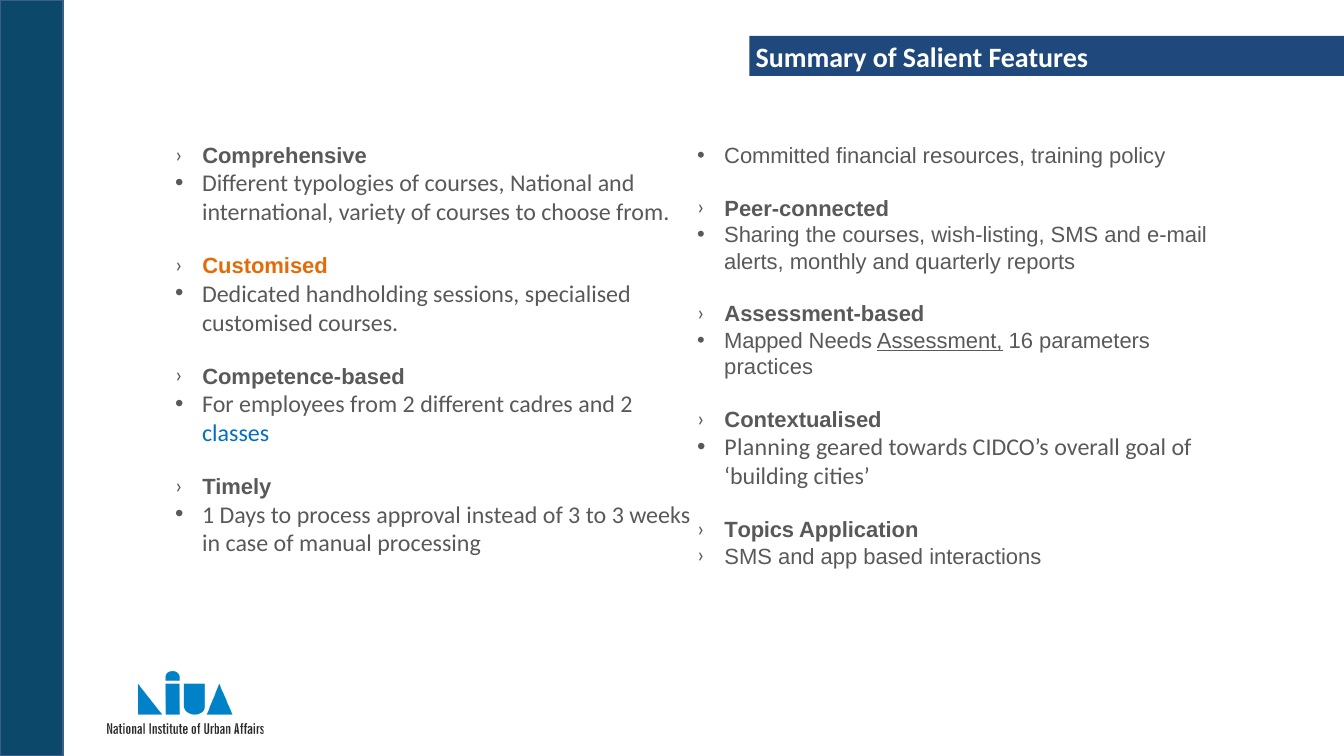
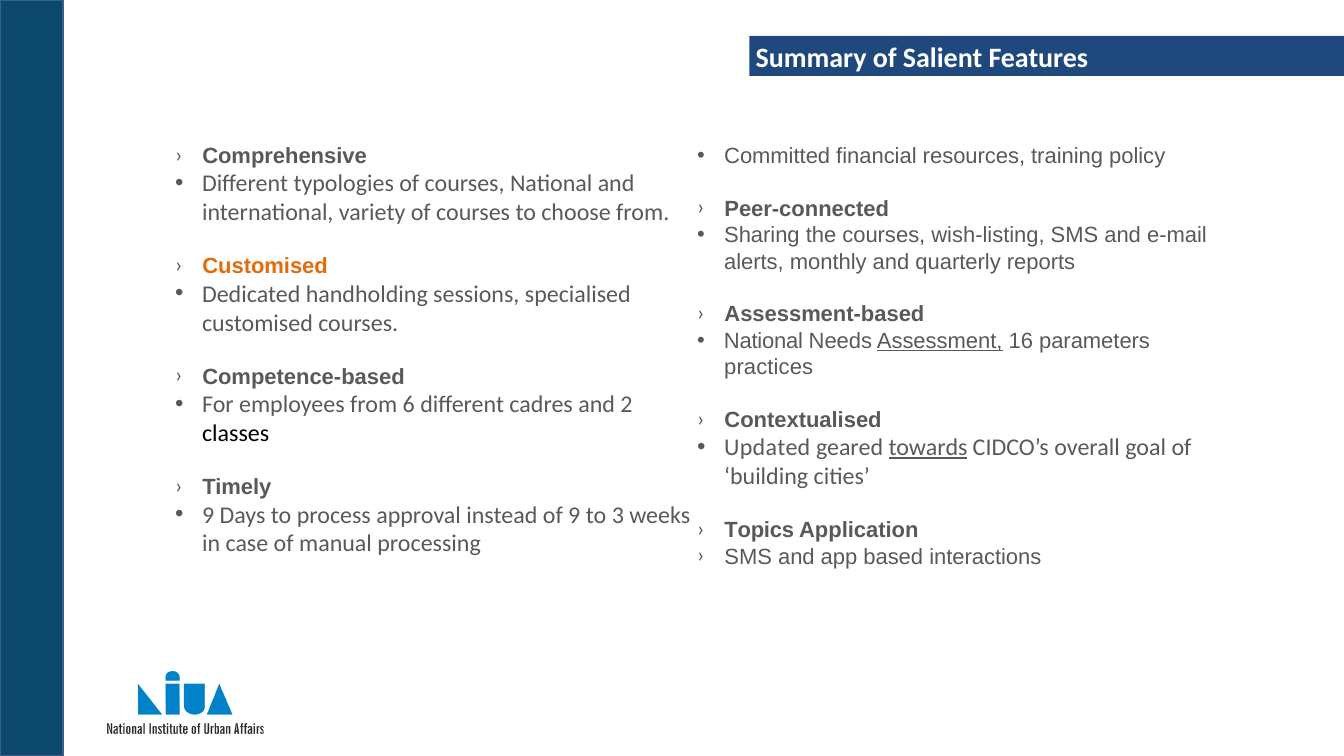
Mapped at (763, 341): Mapped -> National
from 2: 2 -> 6
classes colour: blue -> black
Planning: Planning -> Updated
towards underline: none -> present
1 at (208, 515): 1 -> 9
of 3: 3 -> 9
